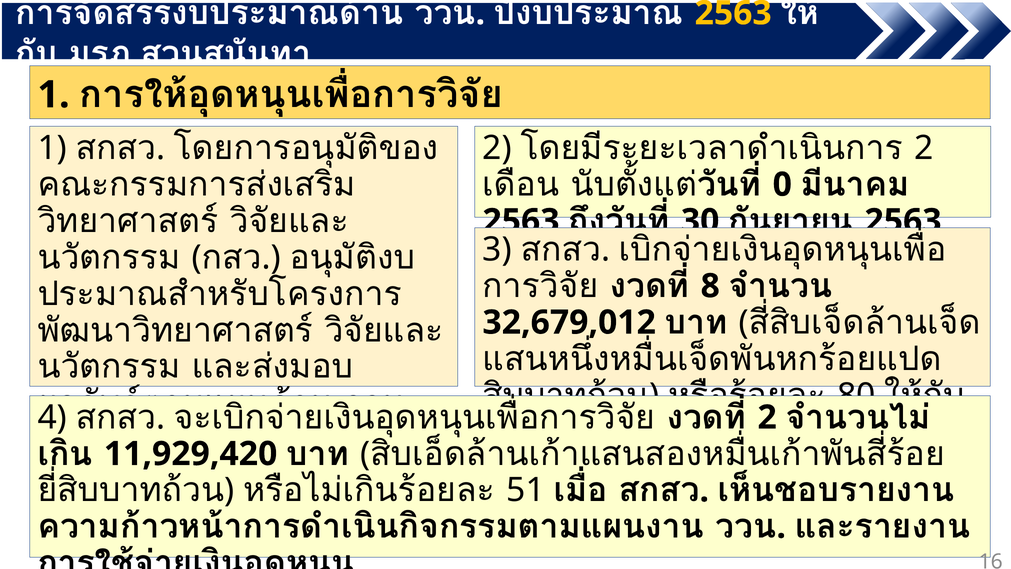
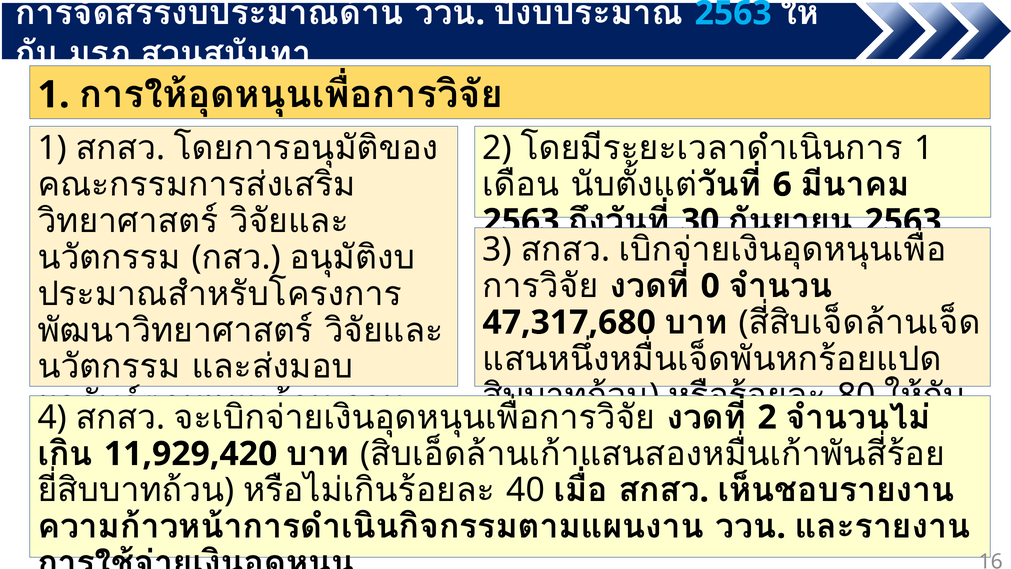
2563 at (733, 13) colour: yellow -> light blue
2 at (924, 148): 2 -> 1
0: 0 -> 6
8: 8 -> 0
32,679,012: 32,679,012 -> 47,317,680
51: 51 -> 40
